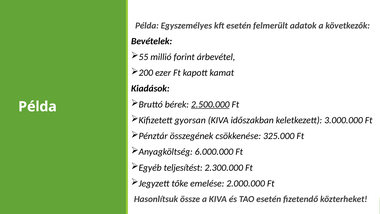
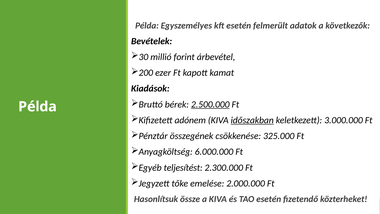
55: 55 -> 30
gyorsan: gyorsan -> adónem
időszakban underline: none -> present
